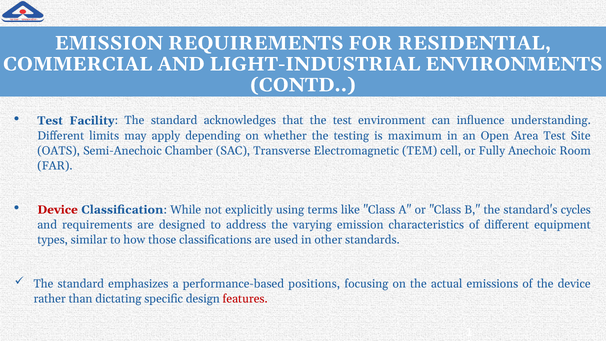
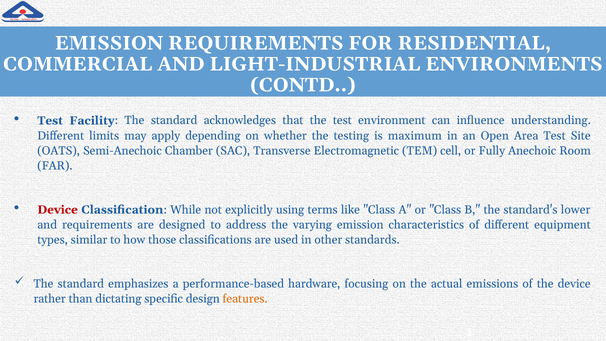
cycles: cycles -> lower
positions: positions -> hardware
features colour: red -> orange
